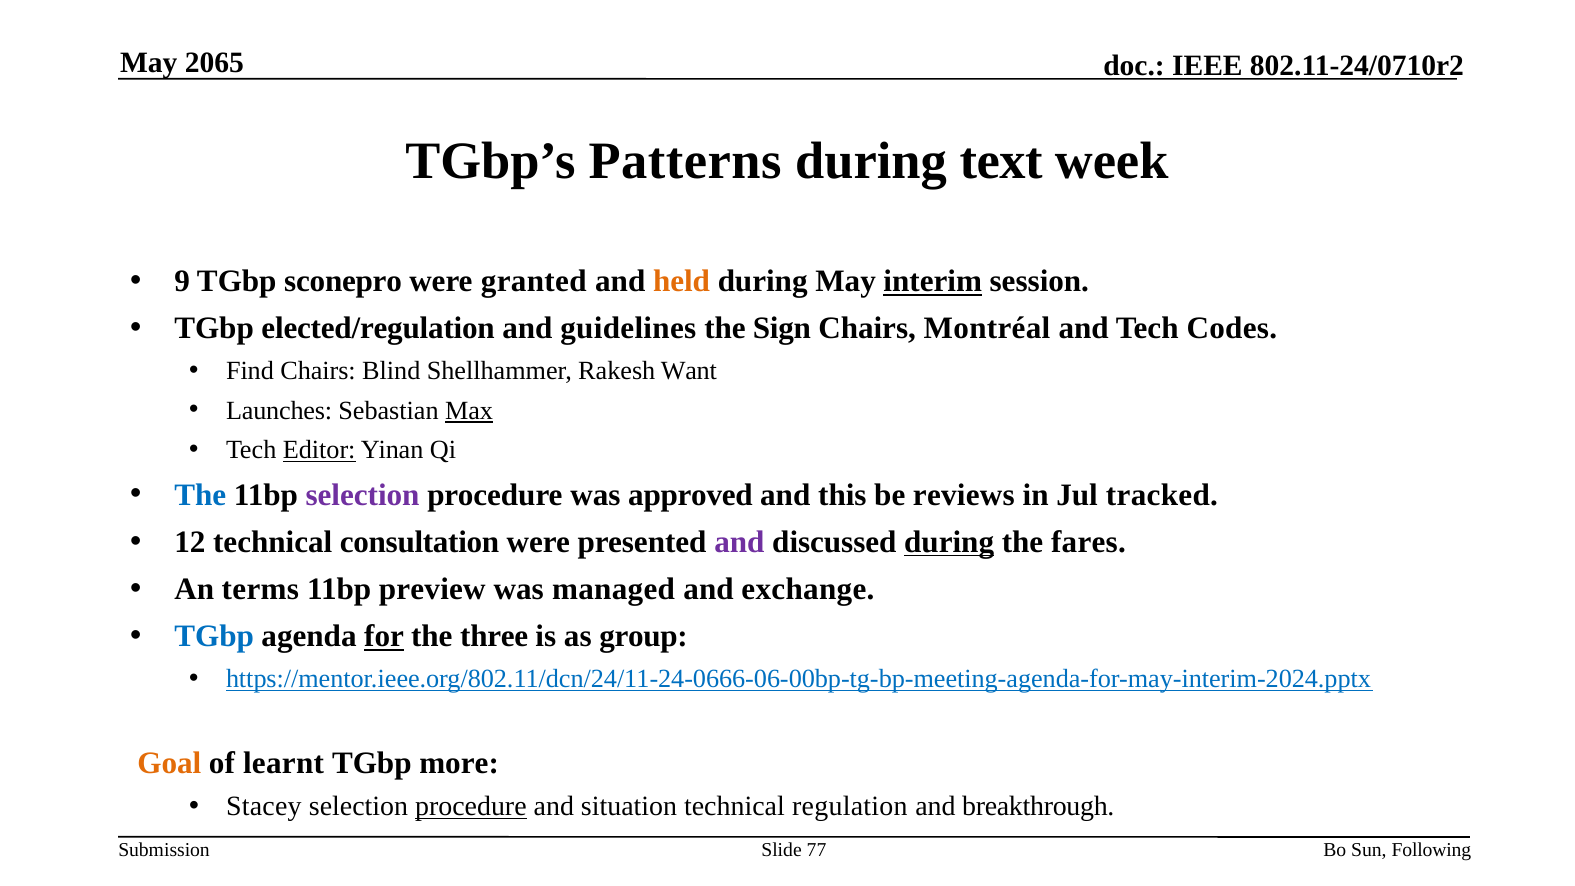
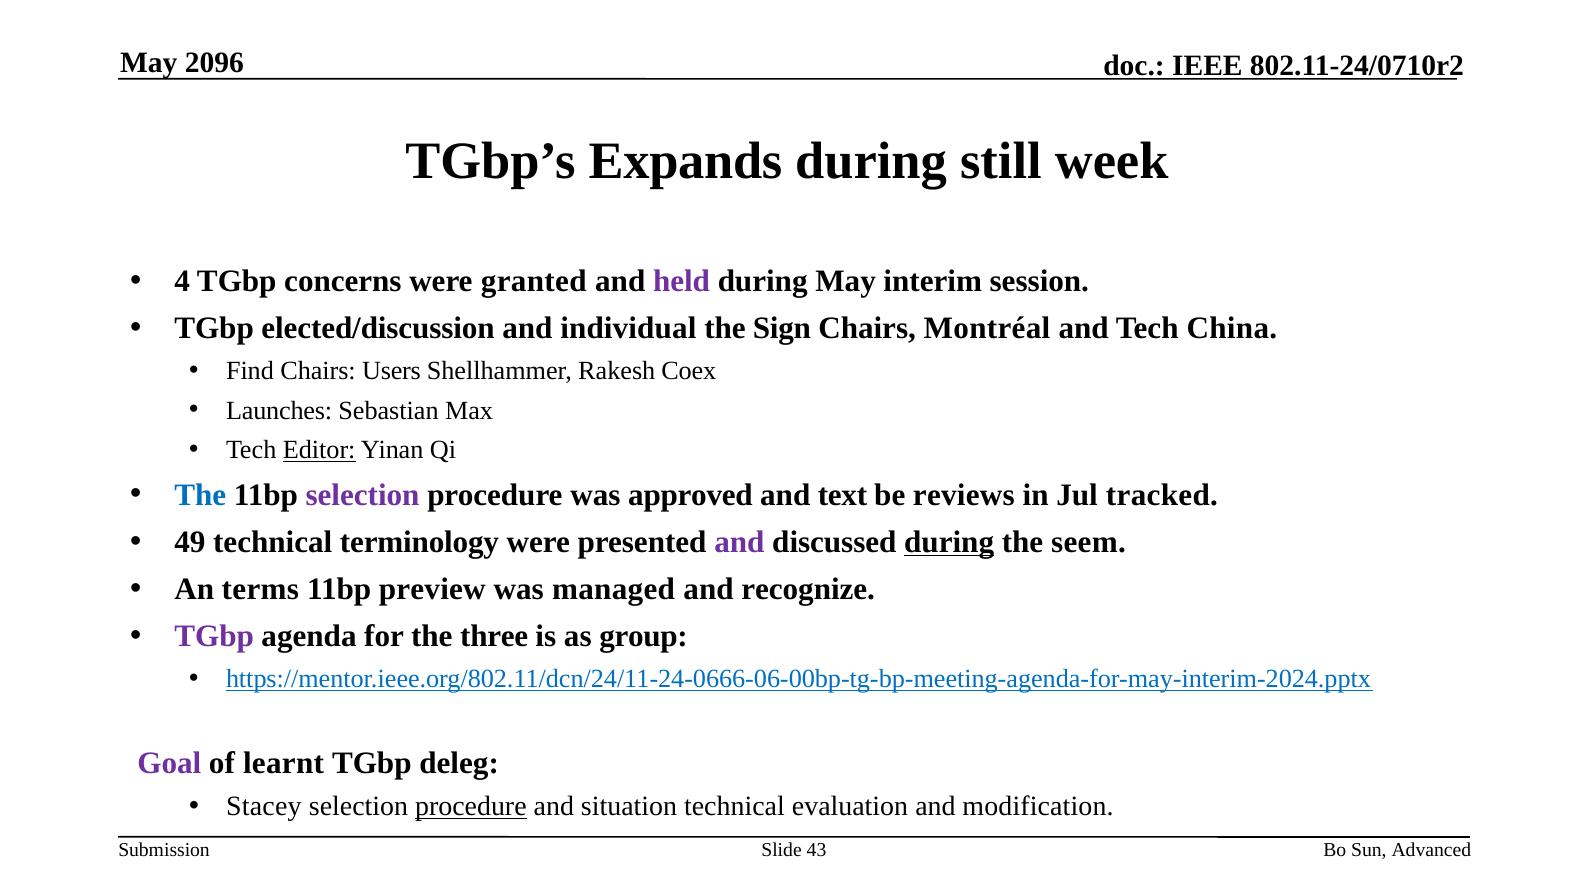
2065: 2065 -> 2096
Patterns: Patterns -> Expands
text: text -> still
9: 9 -> 4
sconepro: sconepro -> concerns
held colour: orange -> purple
interim underline: present -> none
elected/regulation: elected/regulation -> elected/discussion
guidelines: guidelines -> individual
Codes: Codes -> China
Blind: Blind -> Users
Want: Want -> Coex
Max underline: present -> none
this: this -> text
12: 12 -> 49
consultation: consultation -> terminology
fares: fares -> seem
exchange: exchange -> recognize
TGbp at (214, 637) colour: blue -> purple
for underline: present -> none
Goal colour: orange -> purple
more: more -> deleg
regulation: regulation -> evaluation
breakthrough: breakthrough -> modification
77: 77 -> 43
Following: Following -> Advanced
